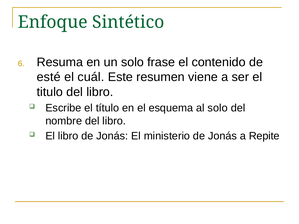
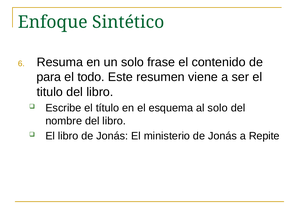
esté: esté -> para
cuál: cuál -> todo
